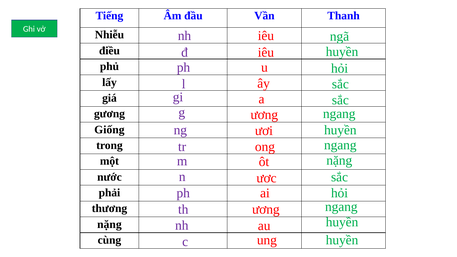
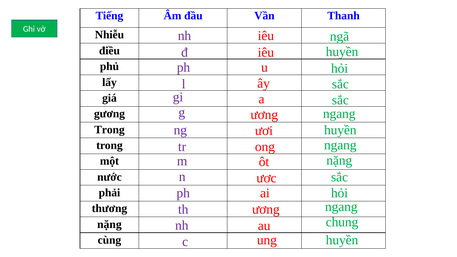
Giống at (109, 130): Giống -> Trong
huyền at (342, 222): huyền -> chung
